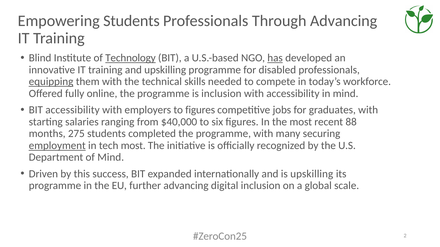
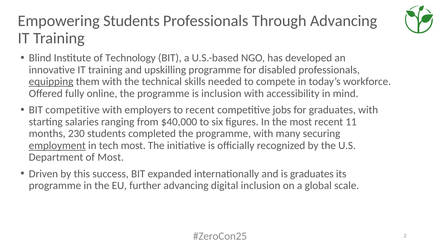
Technology underline: present -> none
has underline: present -> none
BIT accessibility: accessibility -> competitive
to figures: figures -> recent
88: 88 -> 11
275: 275 -> 230
of Mind: Mind -> Most
is upskilling: upskilling -> graduates
